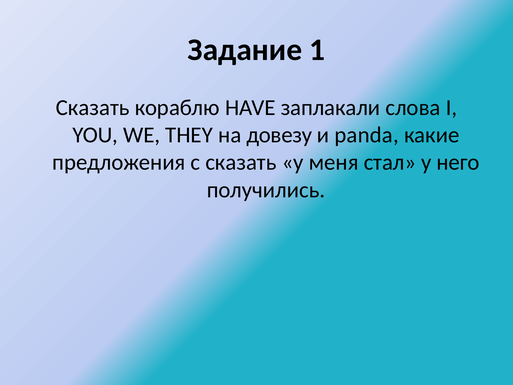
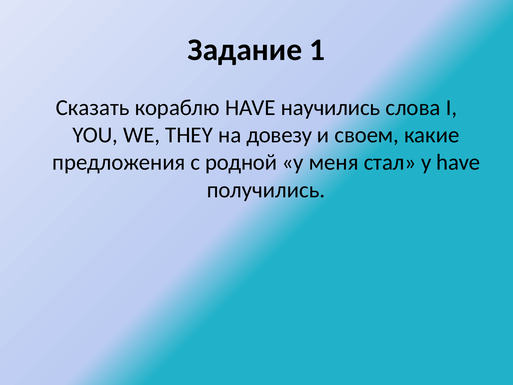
заплакали: заплакали -> научились
panda: panda -> своем
с сказать: сказать -> родной
у него: него -> have
